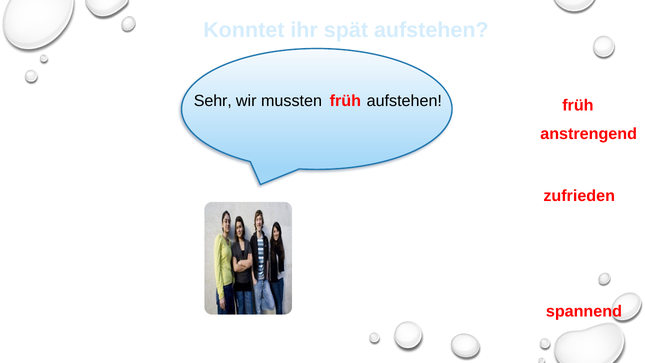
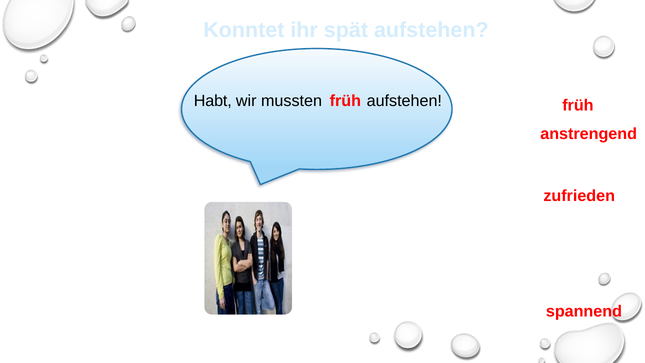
Sehr: Sehr -> Habt
